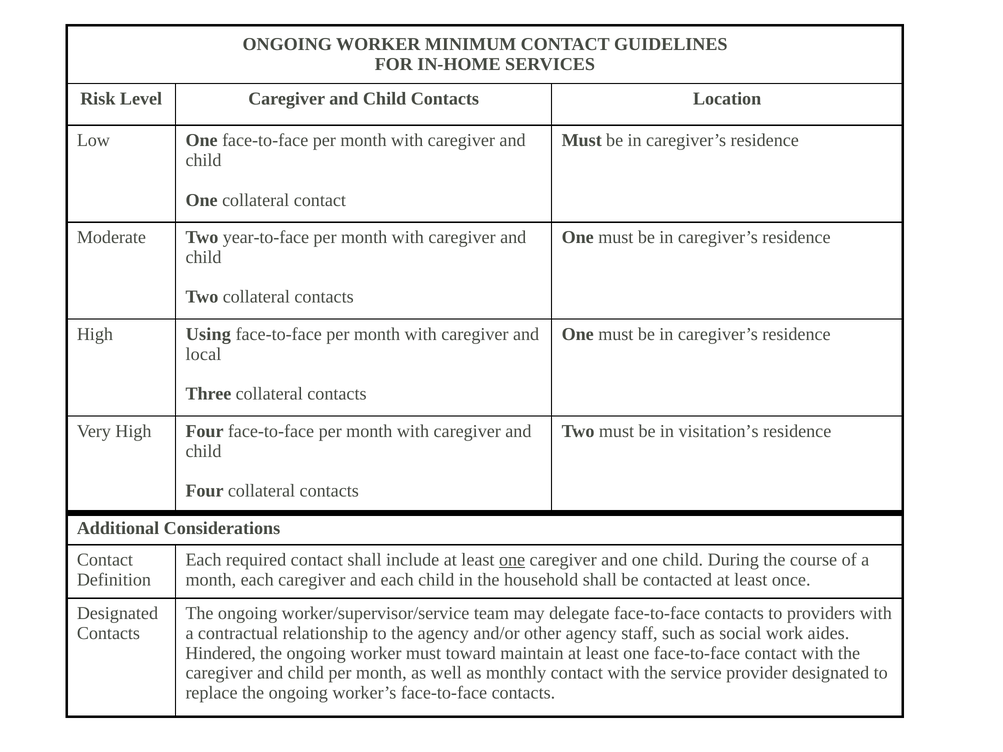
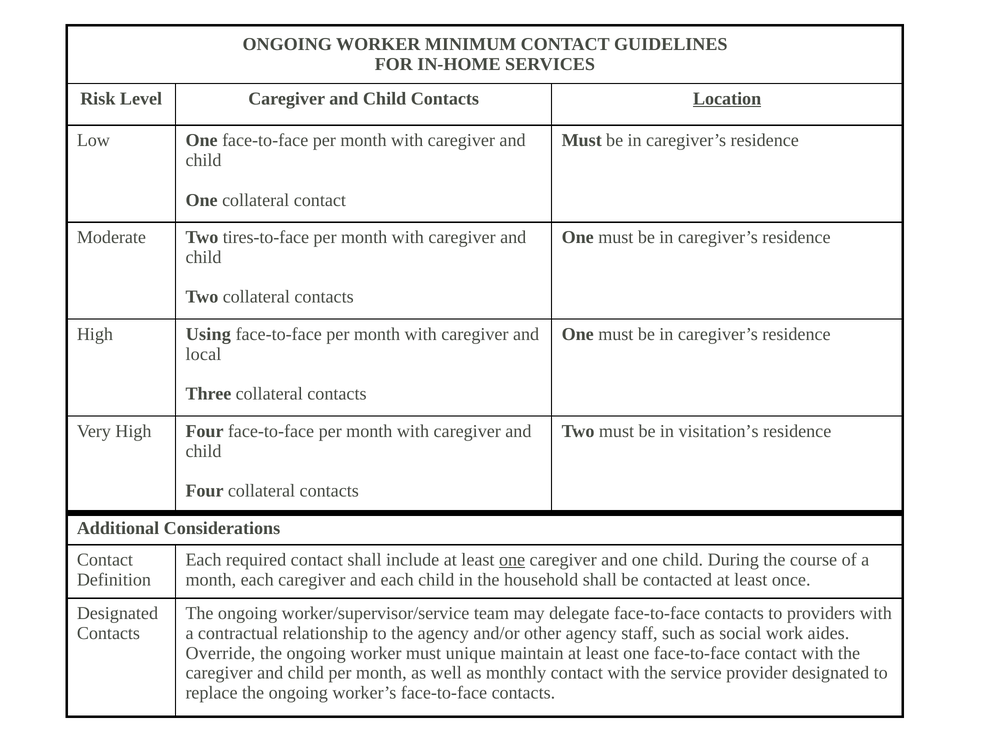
Location underline: none -> present
year-to-face: year-to-face -> tires-to-face
Hindered: Hindered -> Override
toward: toward -> unique
